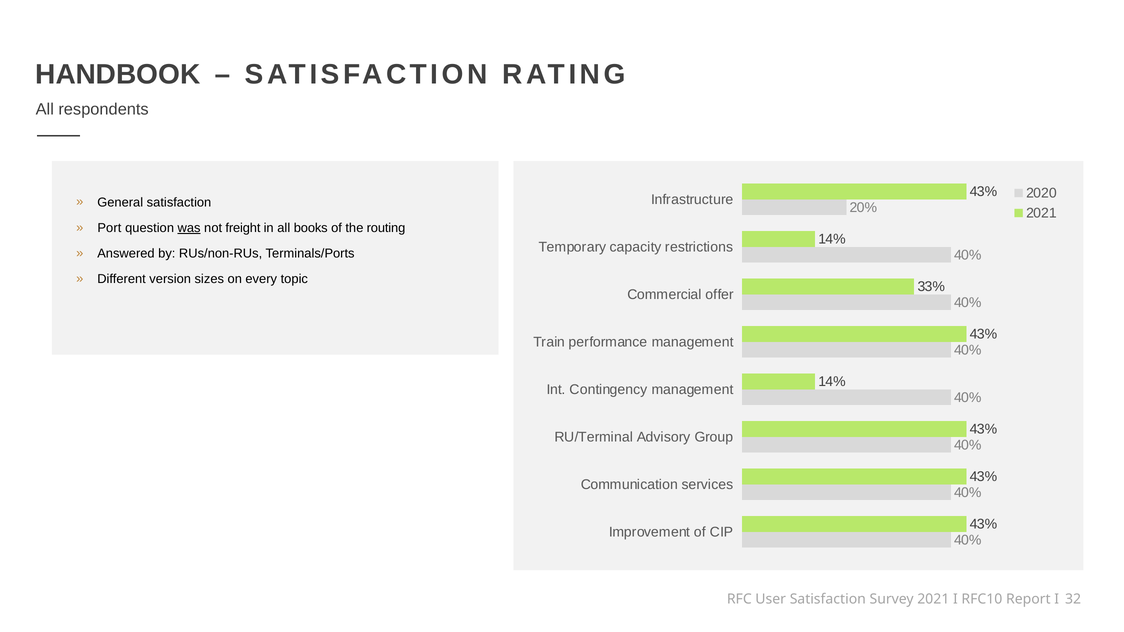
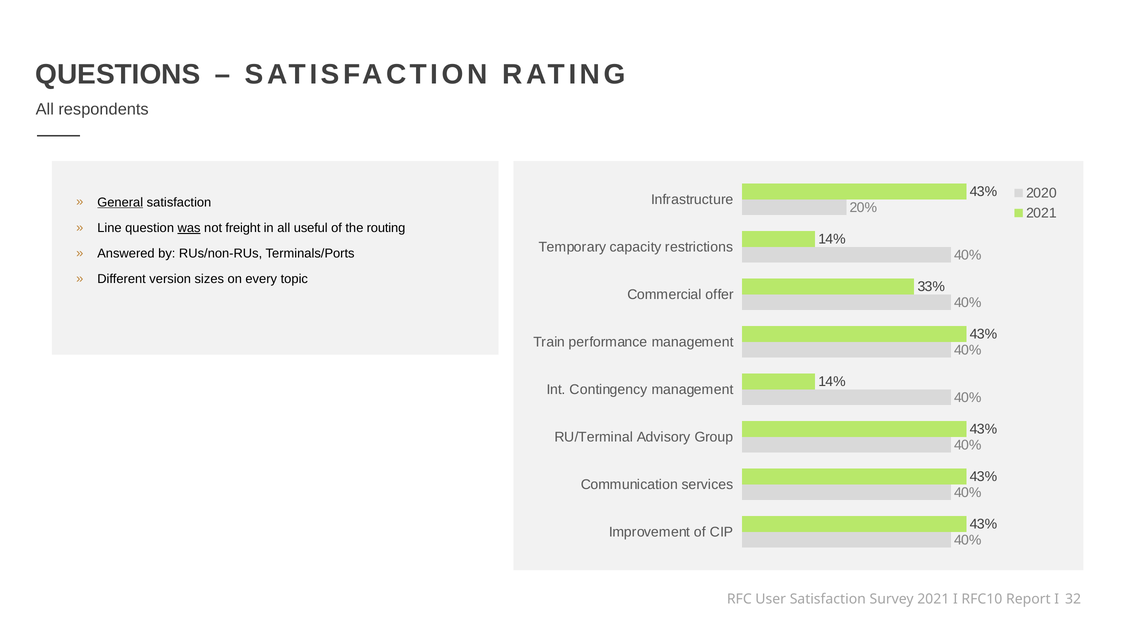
HANDBOOK: HANDBOOK -> QUESTIONS
General underline: none -> present
Port: Port -> Line
books: books -> useful
